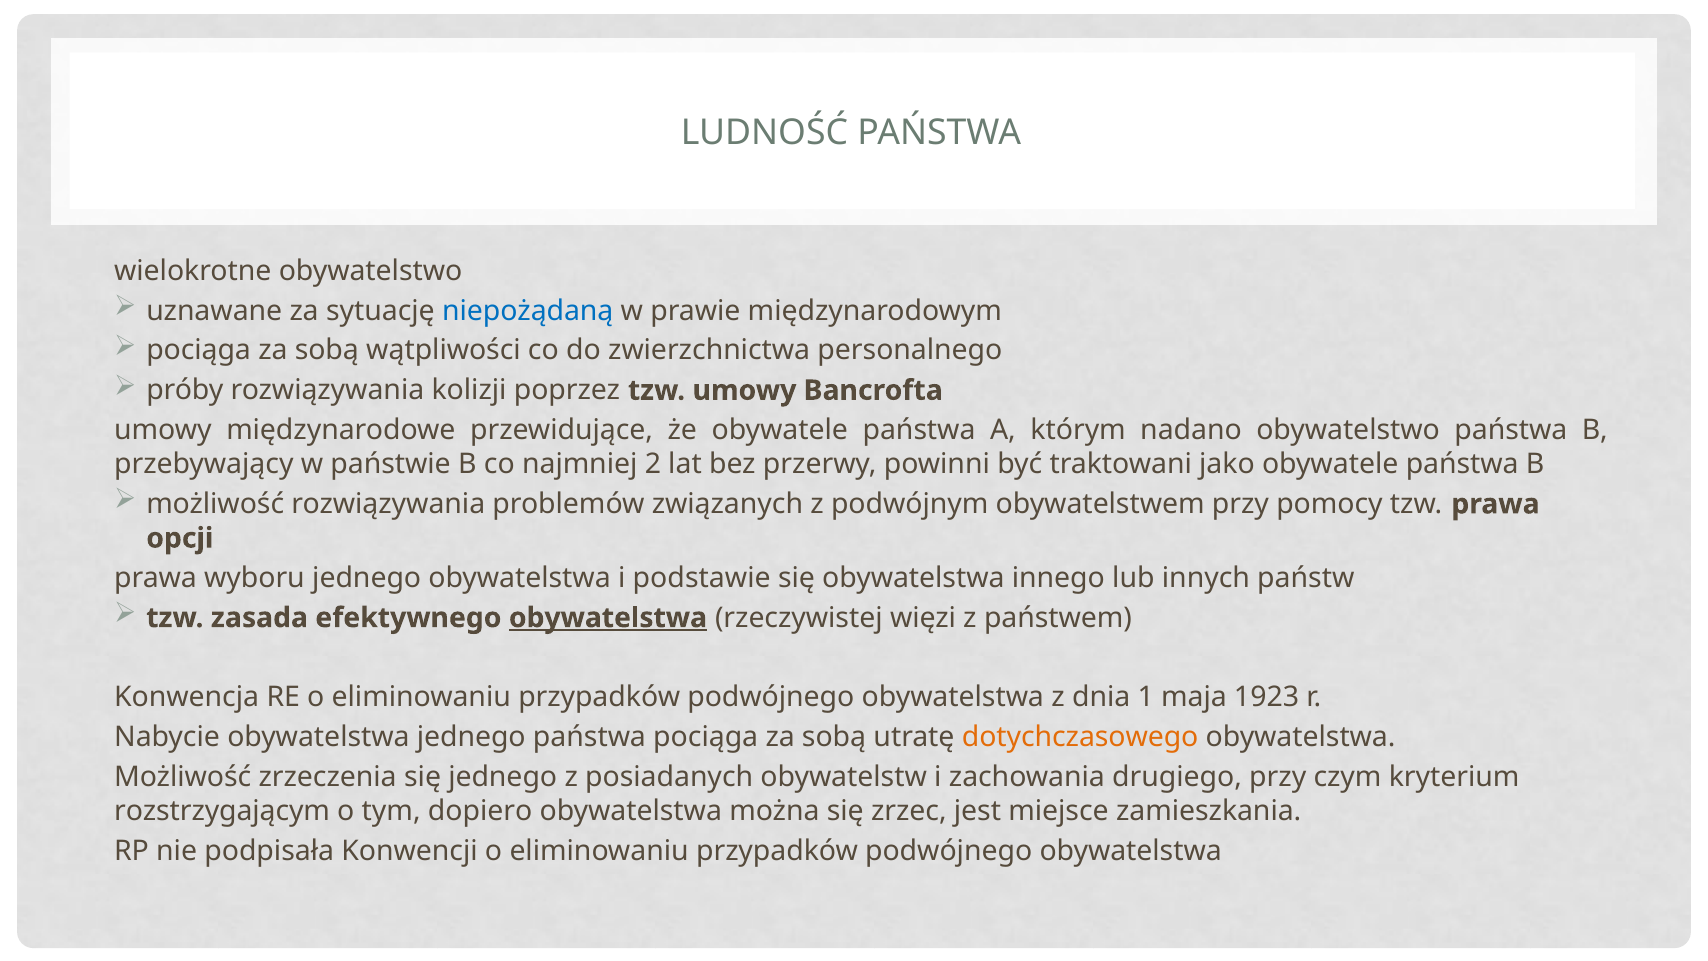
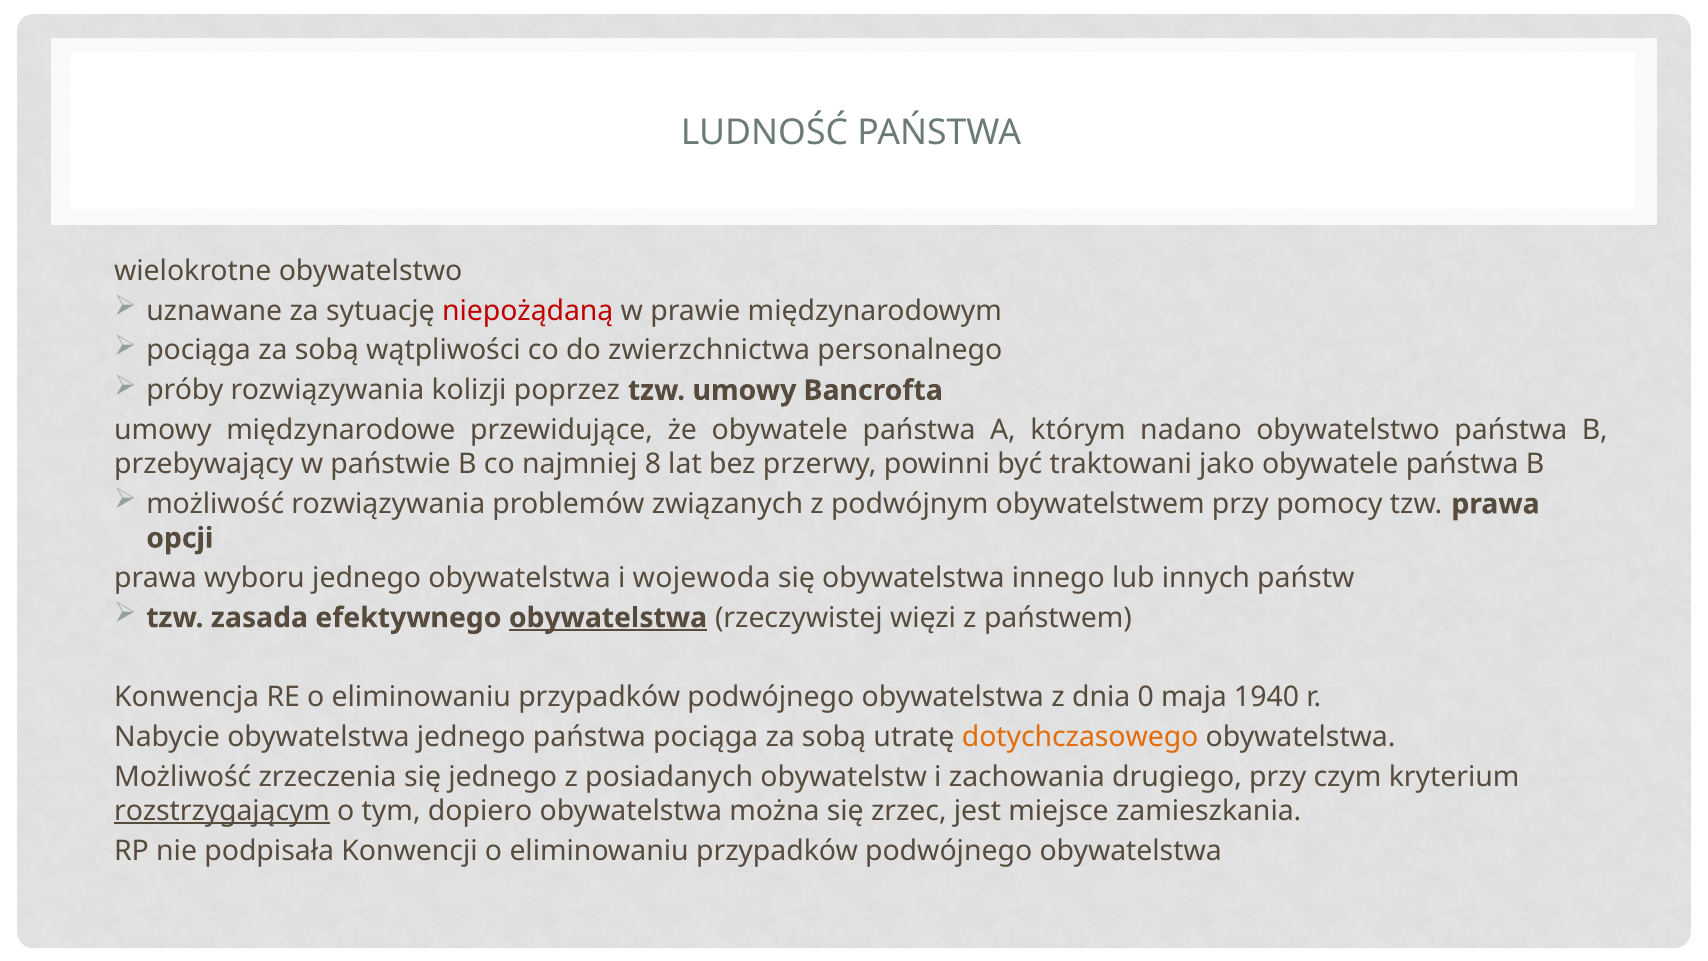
niepożądaną colour: blue -> red
2: 2 -> 8
podstawie: podstawie -> wojewoda
1: 1 -> 0
1923: 1923 -> 1940
rozstrzygającym underline: none -> present
